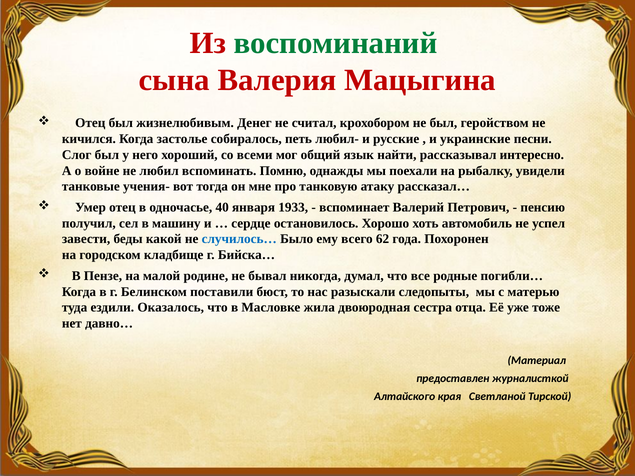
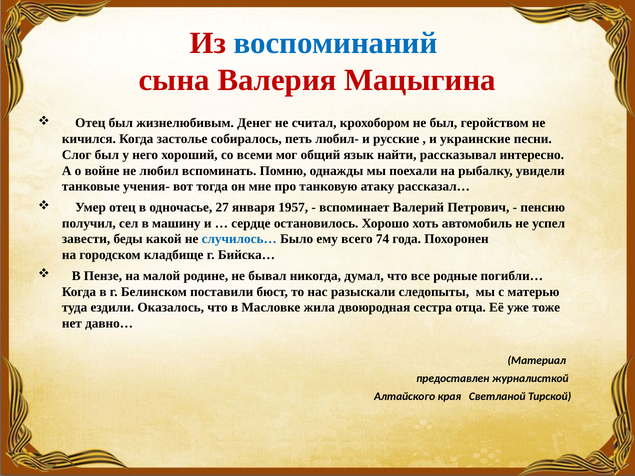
воспоминаний colour: green -> blue
40: 40 -> 27
1933: 1933 -> 1957
62: 62 -> 74
